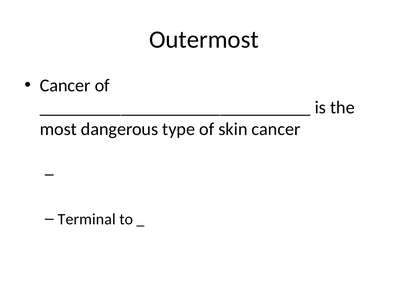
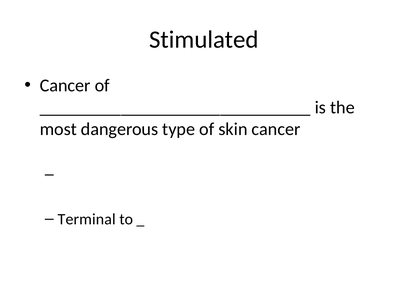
Outermost: Outermost -> Stimulated
